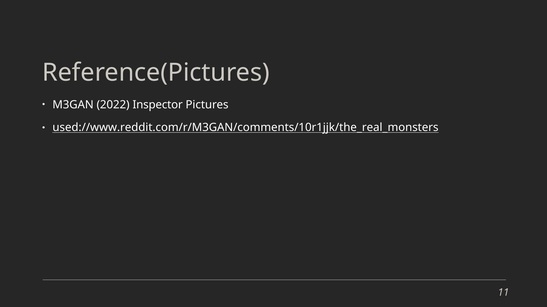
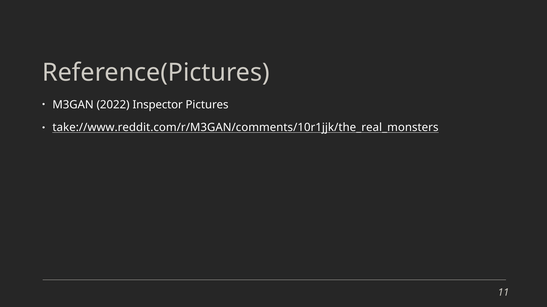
used://www.reddit.com/r/M3GAN/comments/10r1jjk/the_real_monsters: used://www.reddit.com/r/M3GAN/comments/10r1jjk/the_real_monsters -> take://www.reddit.com/r/M3GAN/comments/10r1jjk/the_real_monsters
